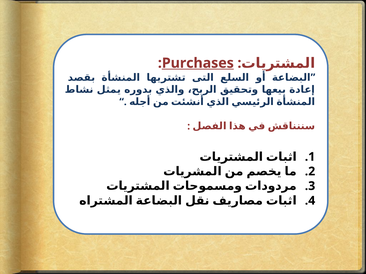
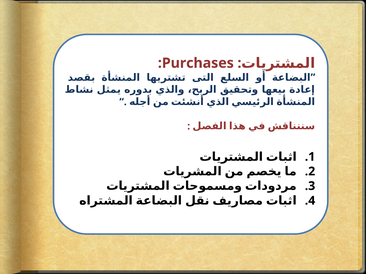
Purchases underline: present -> none
